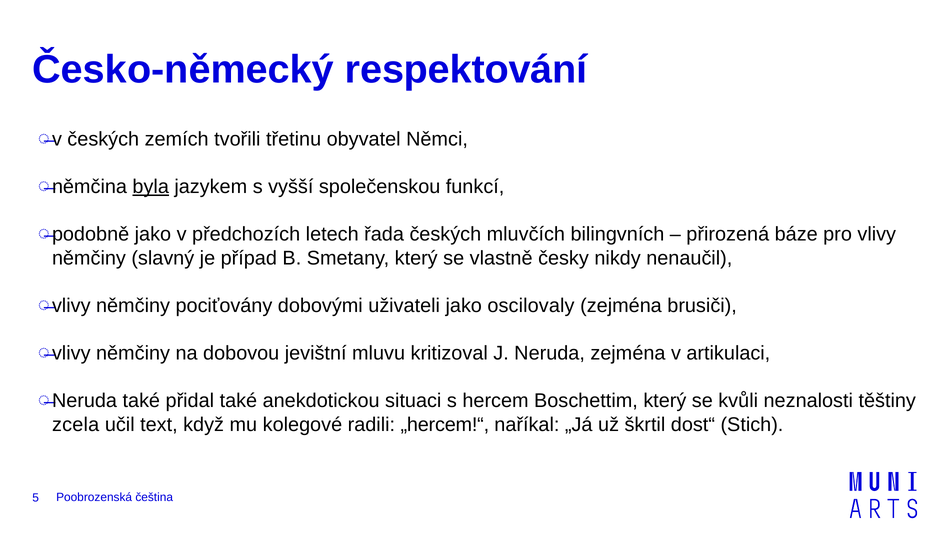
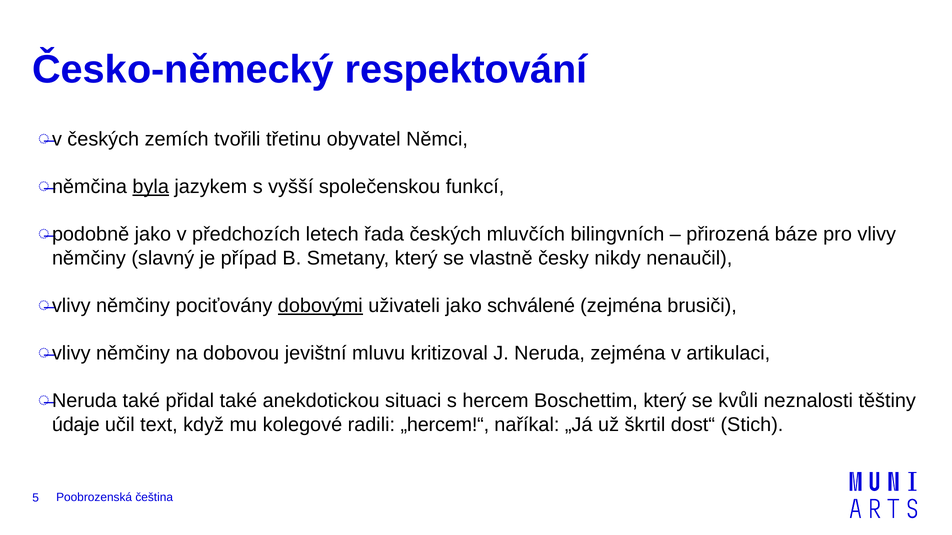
dobovými underline: none -> present
oscilovaly: oscilovaly -> schválené
zcela: zcela -> údaje
